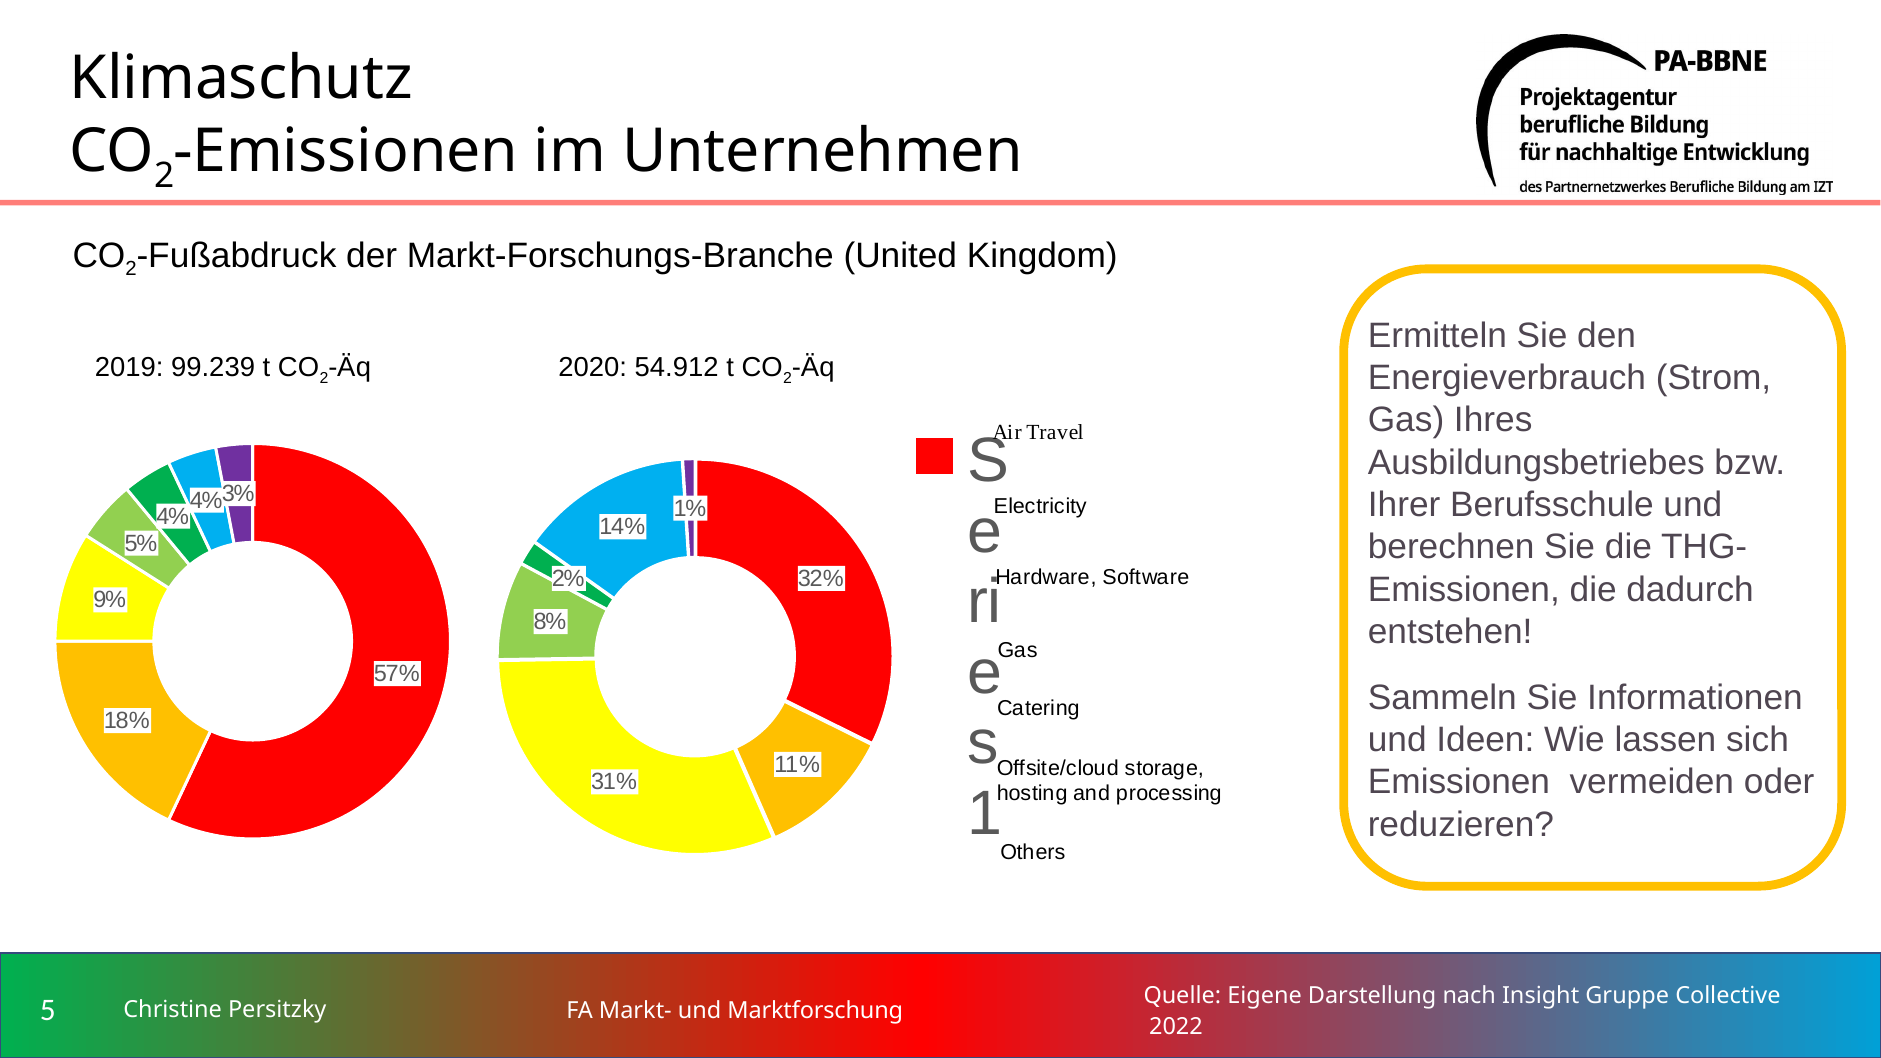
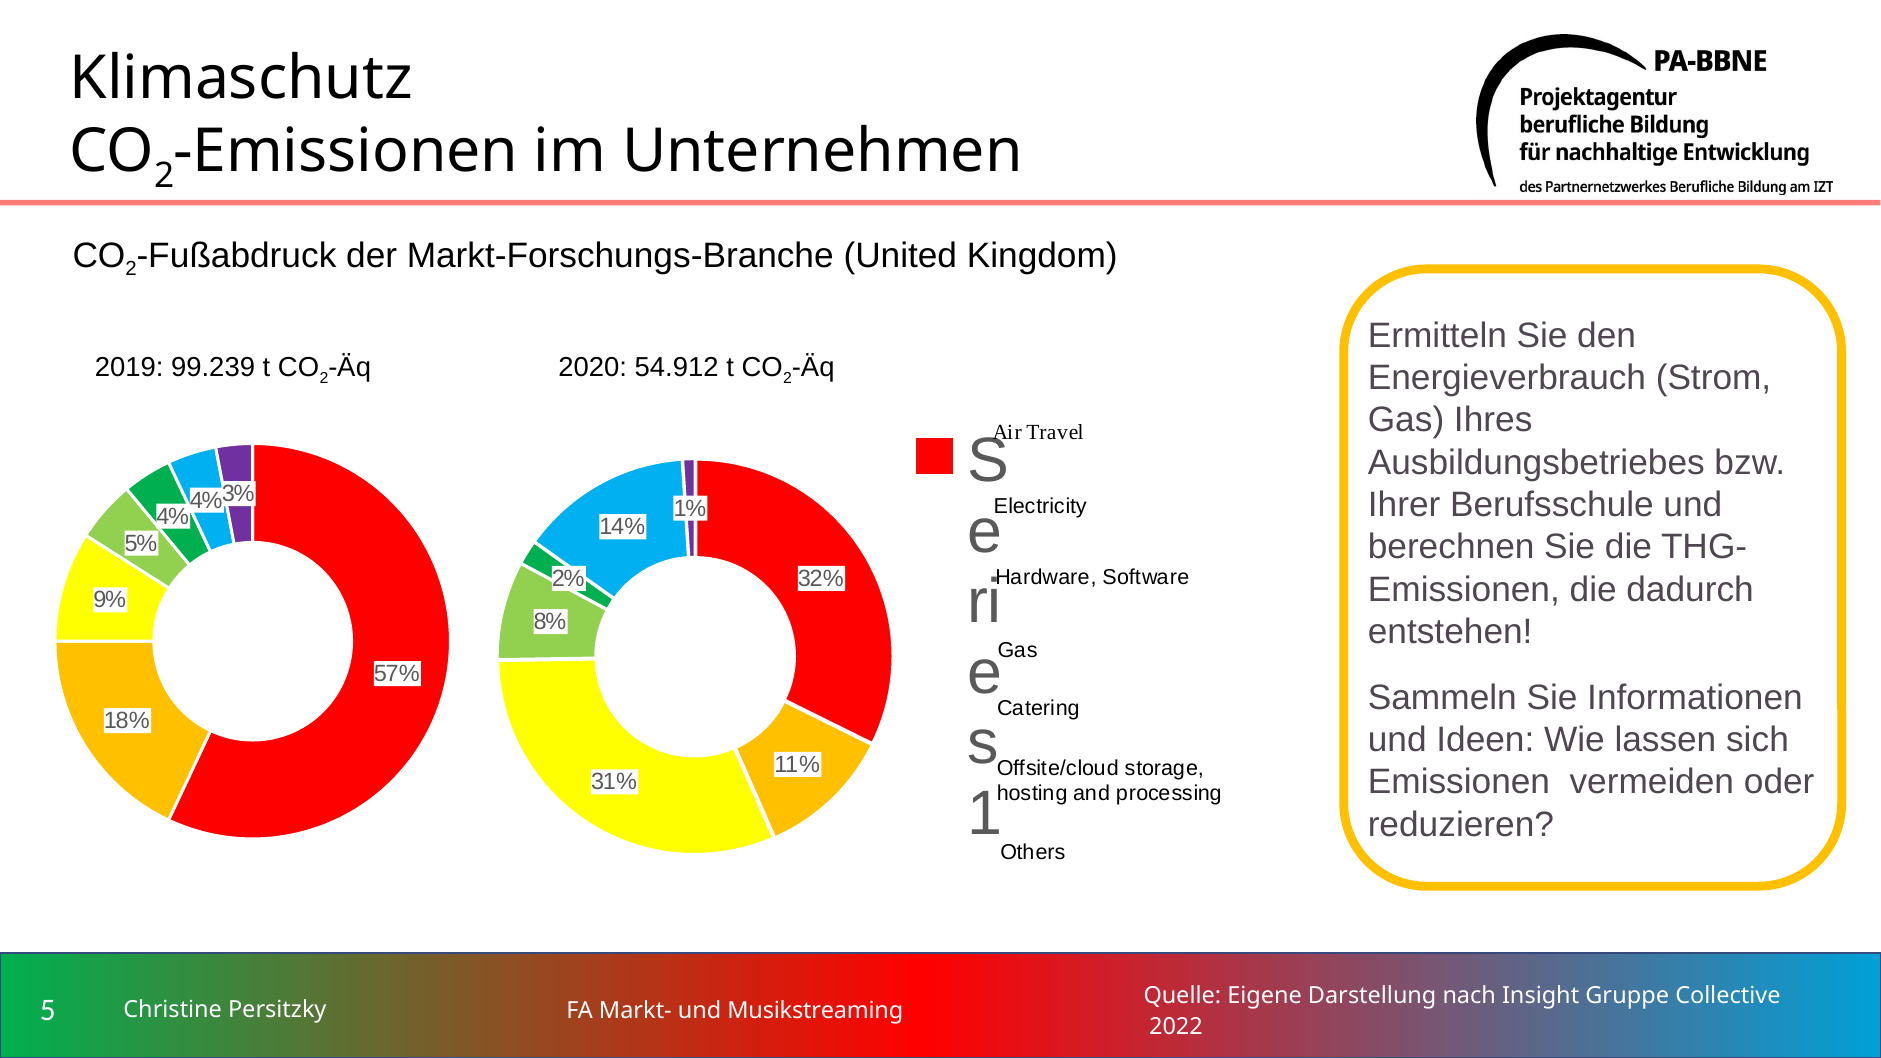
Marktforschung: Marktforschung -> Musikstreaming
